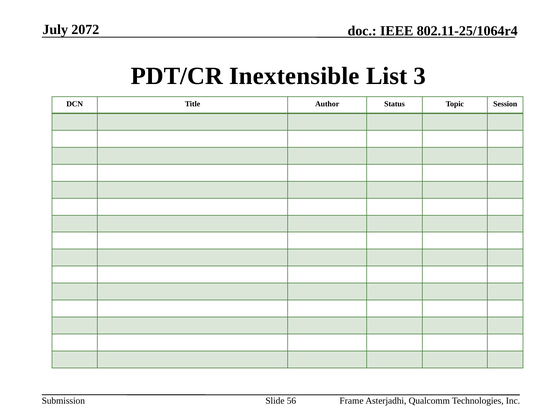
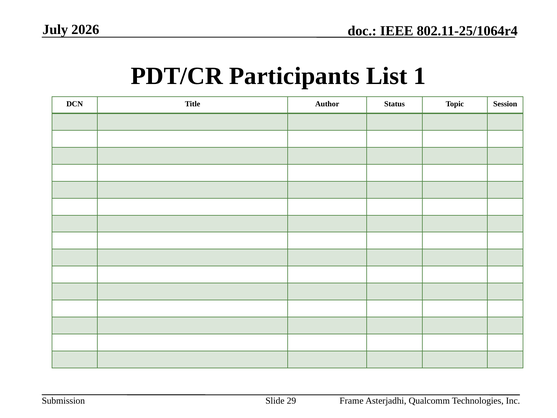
2072: 2072 -> 2026
Inextensible: Inextensible -> Participants
3: 3 -> 1
56: 56 -> 29
